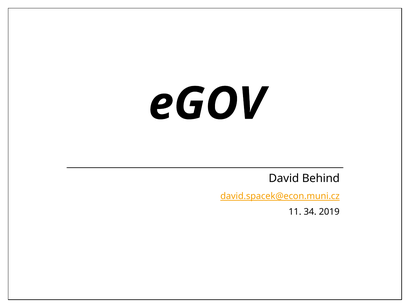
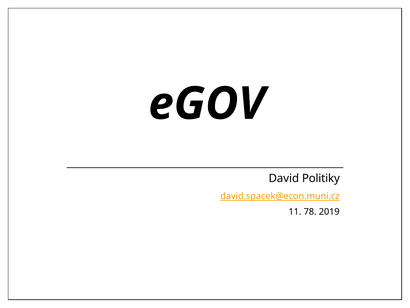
Behind: Behind -> Politiky
34: 34 -> 78
